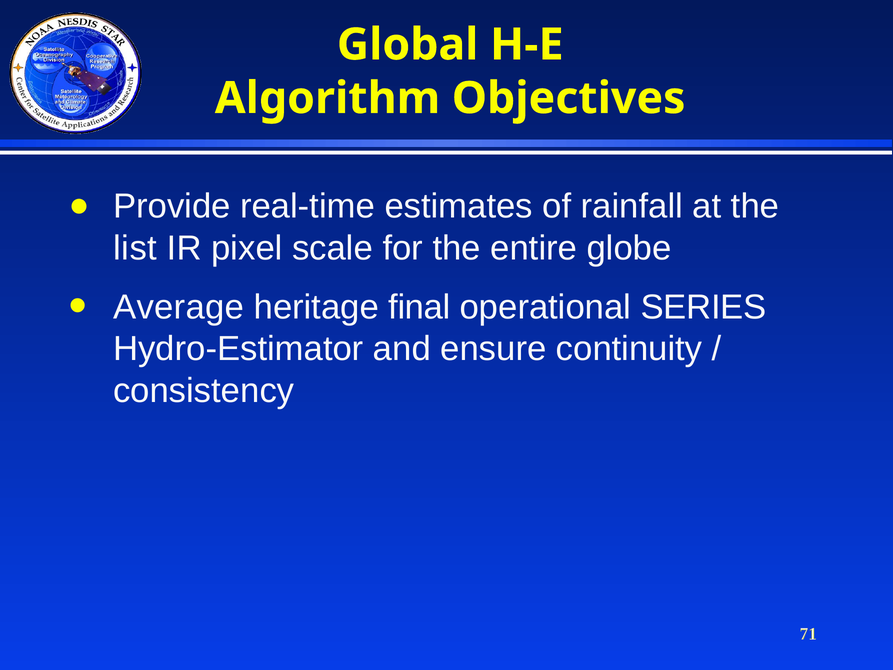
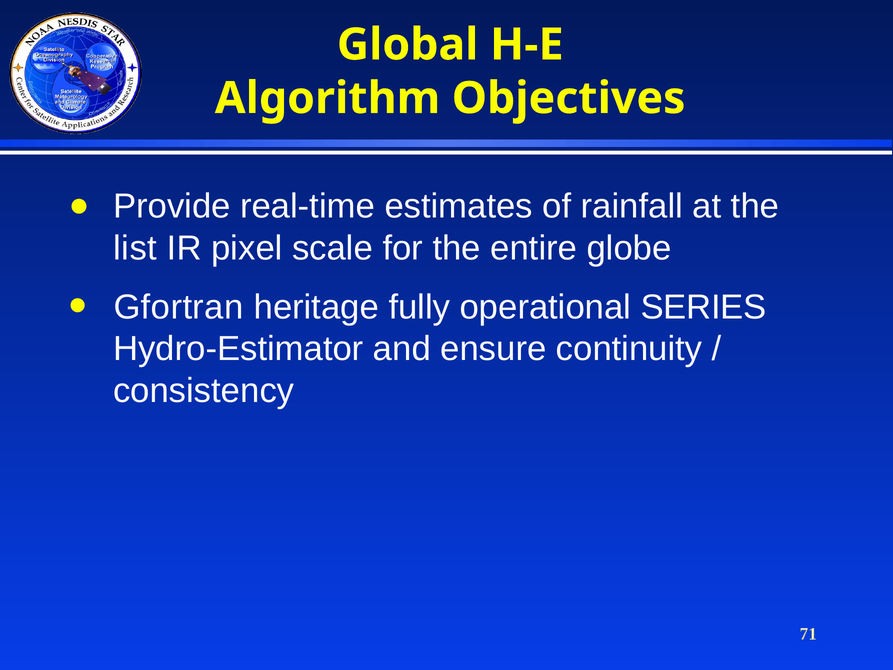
Average: Average -> Gfortran
final: final -> fully
